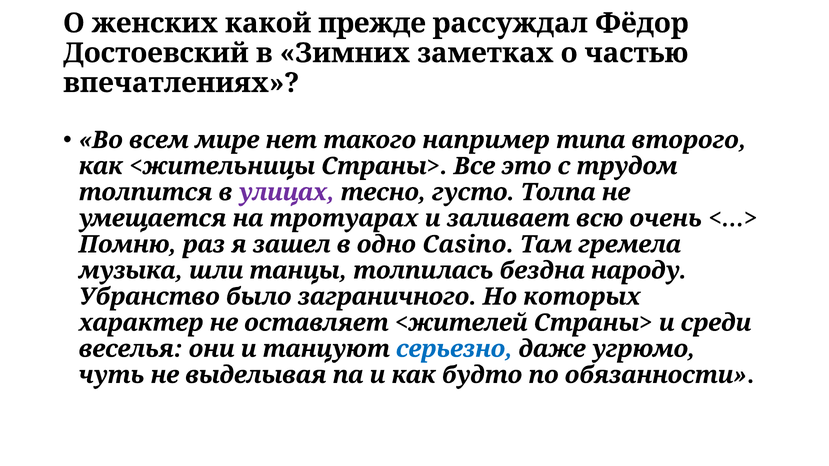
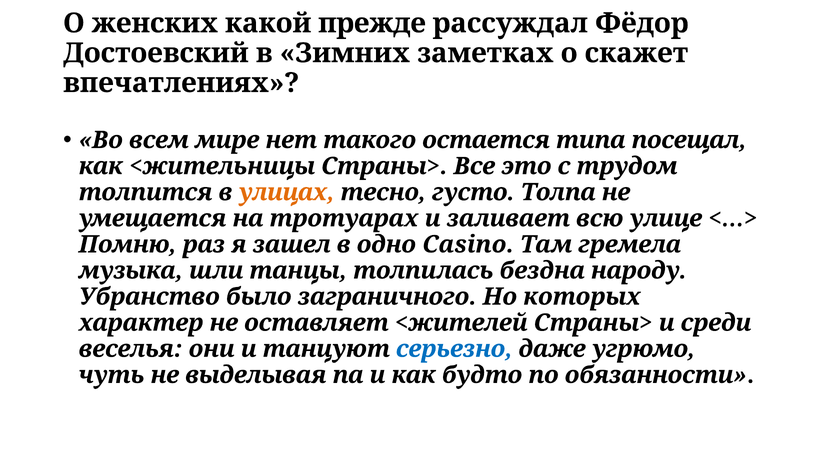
частью: частью -> скажет
например: например -> остается
второго: второго -> посещал
улицах colour: purple -> orange
очень: очень -> улице
